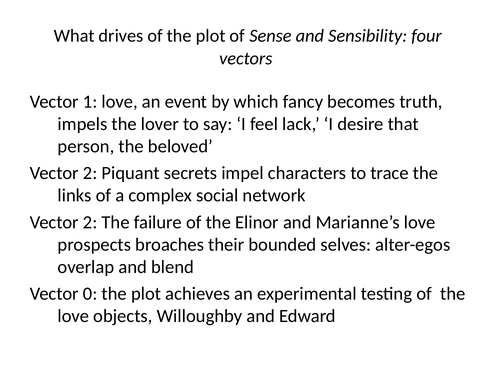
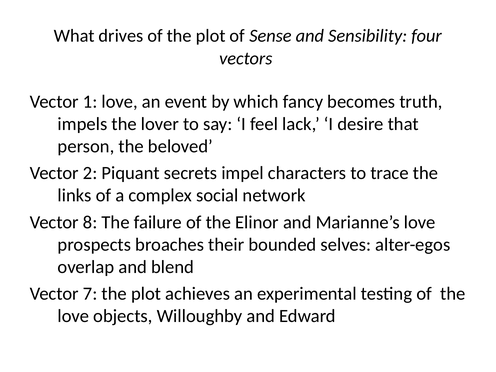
2 at (90, 222): 2 -> 8
0: 0 -> 7
